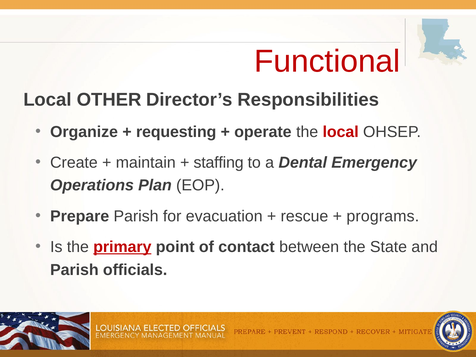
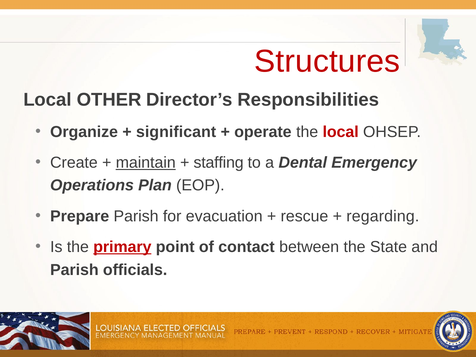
Functional: Functional -> Structures
requesting: requesting -> significant
maintain underline: none -> present
programs: programs -> regarding
